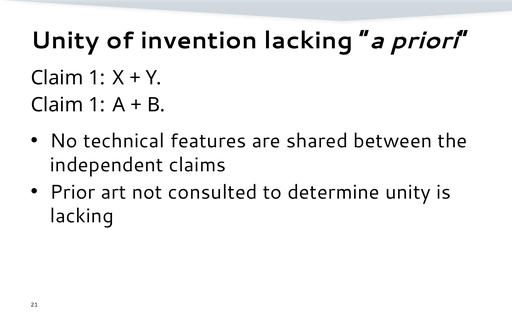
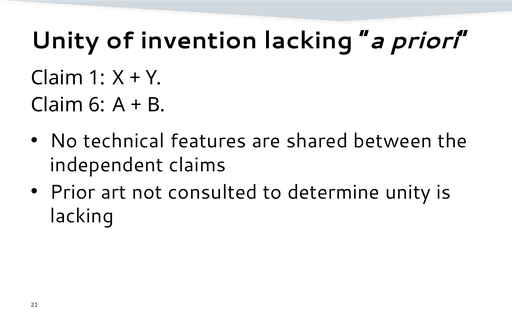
1 at (97, 105): 1 -> 6
